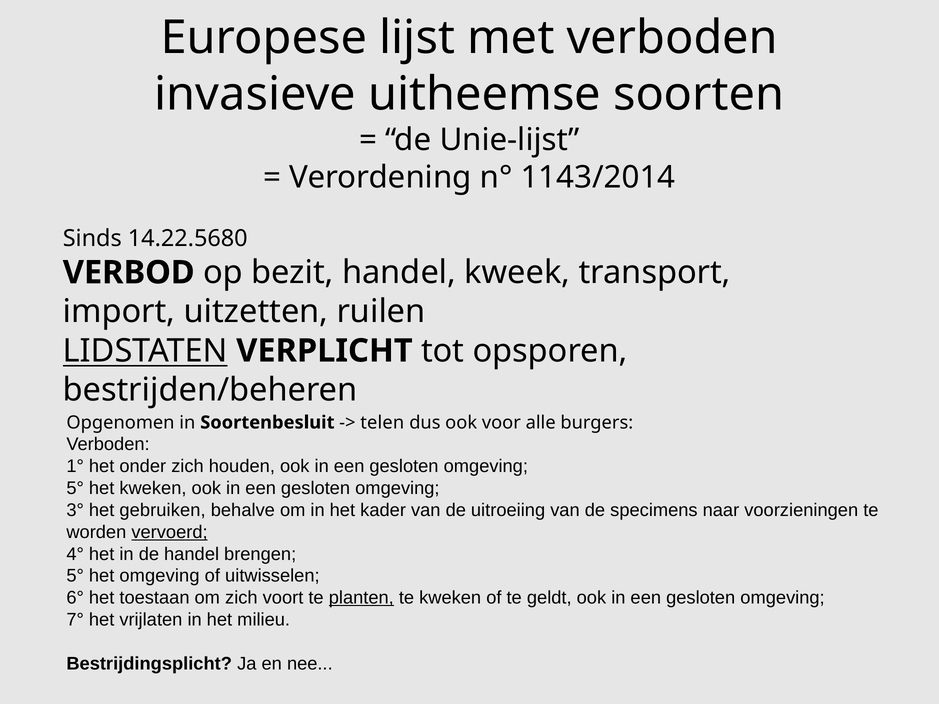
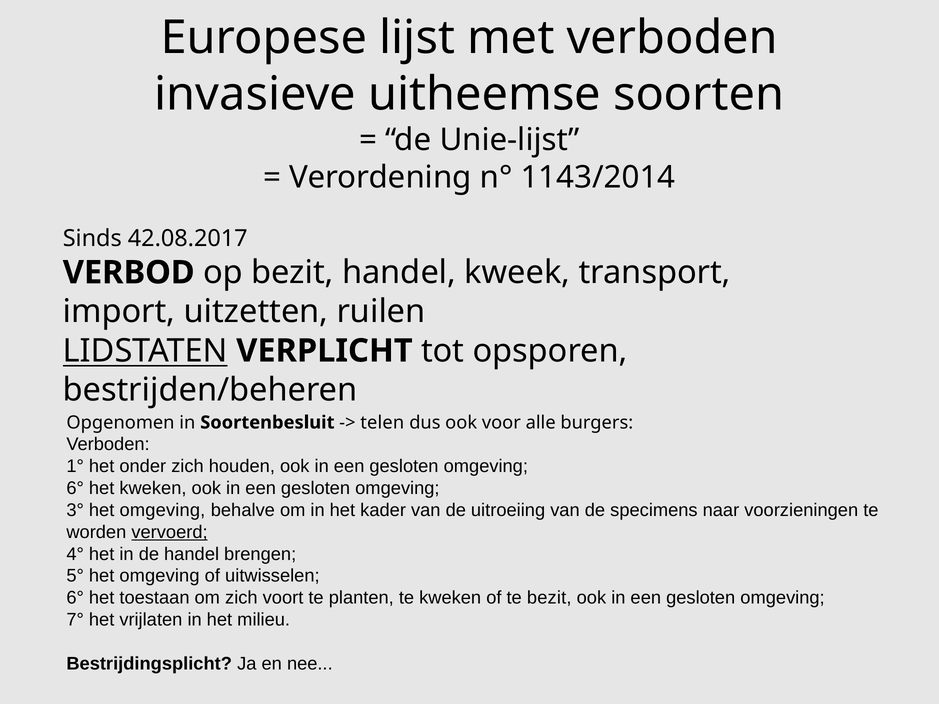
14.22.5680: 14.22.5680 -> 42.08.2017
5° at (75, 488): 5° -> 6°
3° het gebruiken: gebruiken -> omgeving
planten underline: present -> none
te geldt: geldt -> bezit
